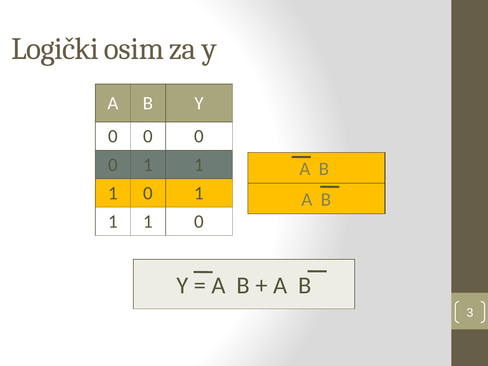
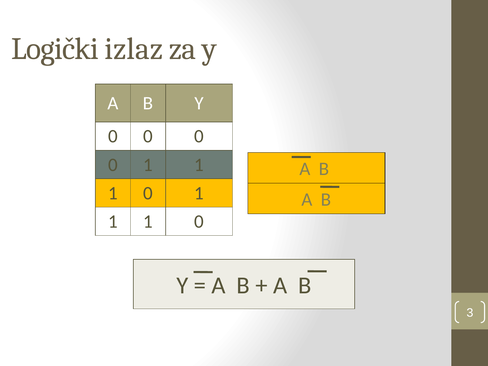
osim: osim -> izlaz
